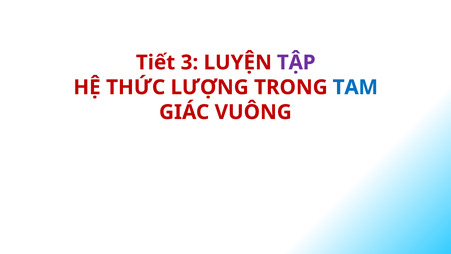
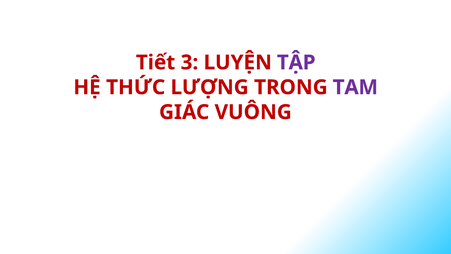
TAM colour: blue -> purple
